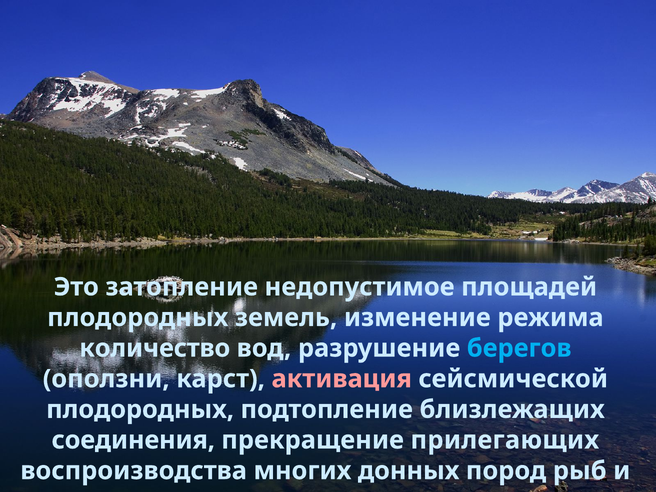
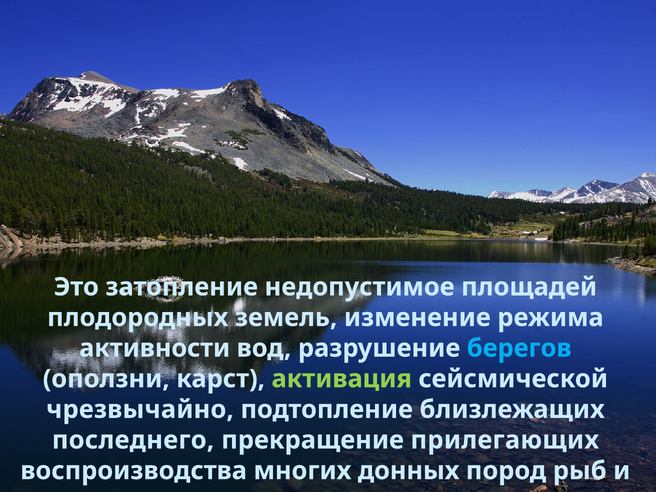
количество: количество -> активности
активация colour: pink -> light green
плодородных at (140, 409): плодородных -> чрезвычайно
соединения: соединения -> последнего
